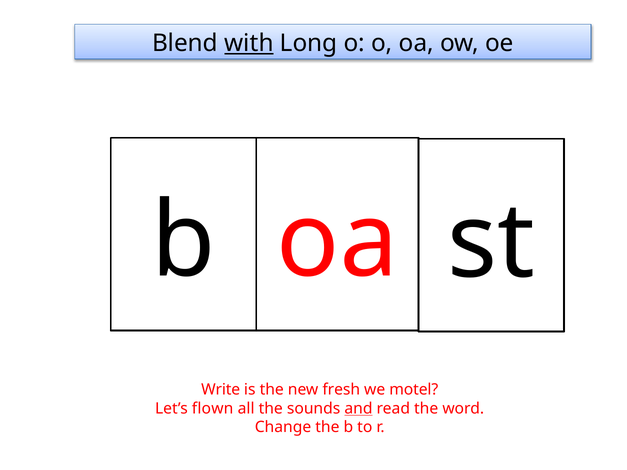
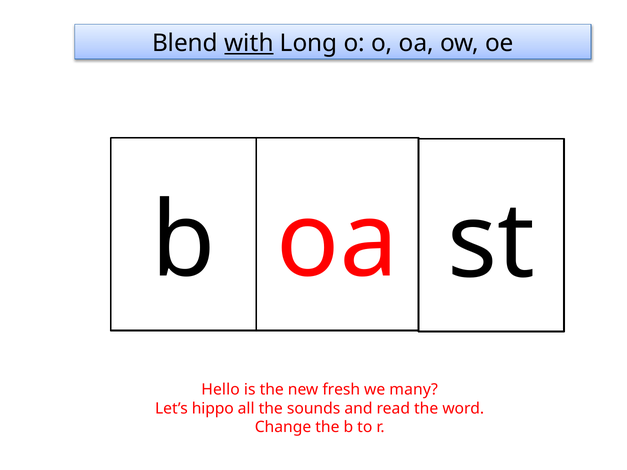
Write: Write -> Hello
motel: motel -> many
flown: flown -> hippo
and underline: present -> none
